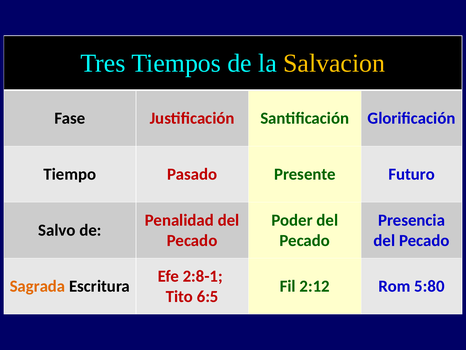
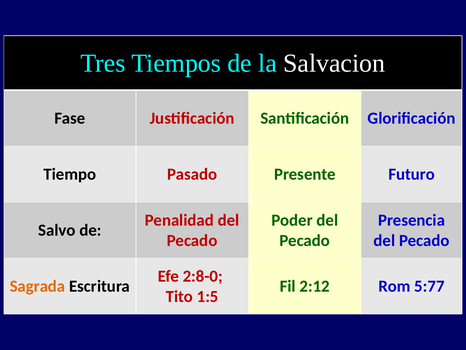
Salvacion colour: yellow -> white
2:8-1: 2:8-1 -> 2:8-0
5:80: 5:80 -> 5:77
6:5: 6:5 -> 1:5
